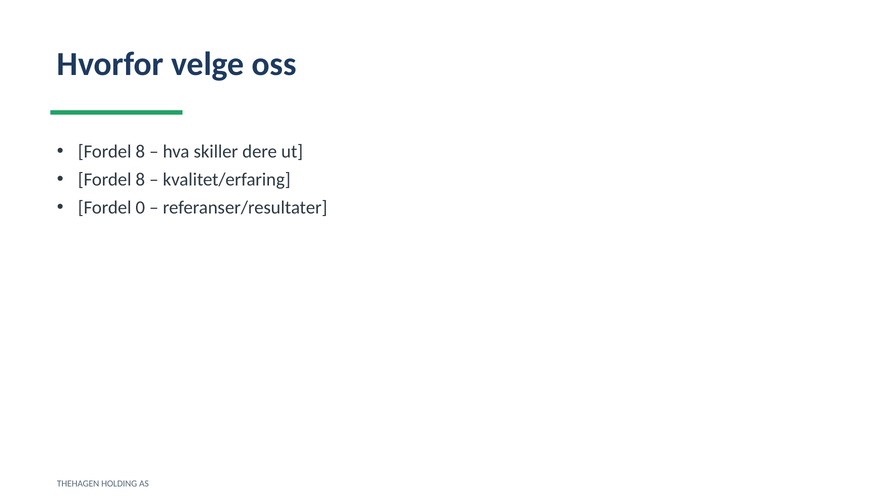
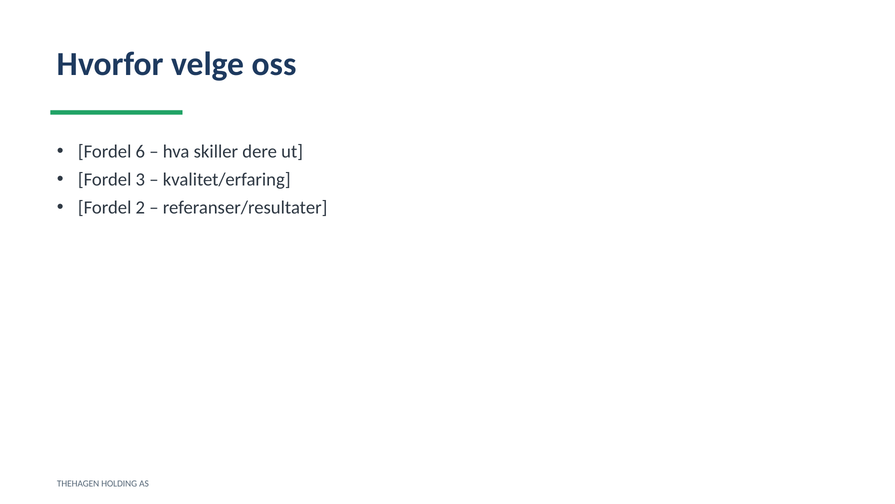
8 at (140, 152): 8 -> 6
8 at (140, 180): 8 -> 3
0: 0 -> 2
